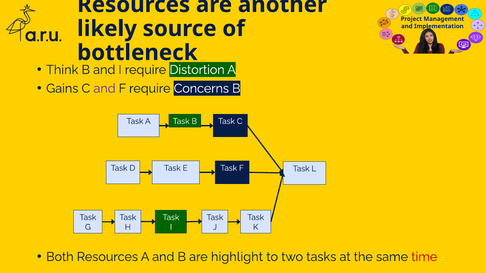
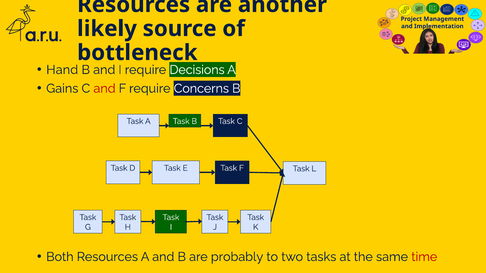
Think: Think -> Hand
Distortion: Distortion -> Decisions
and at (104, 89) colour: purple -> red
highlight: highlight -> probably
